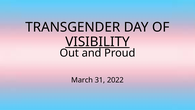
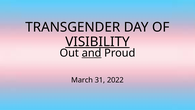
and underline: none -> present
